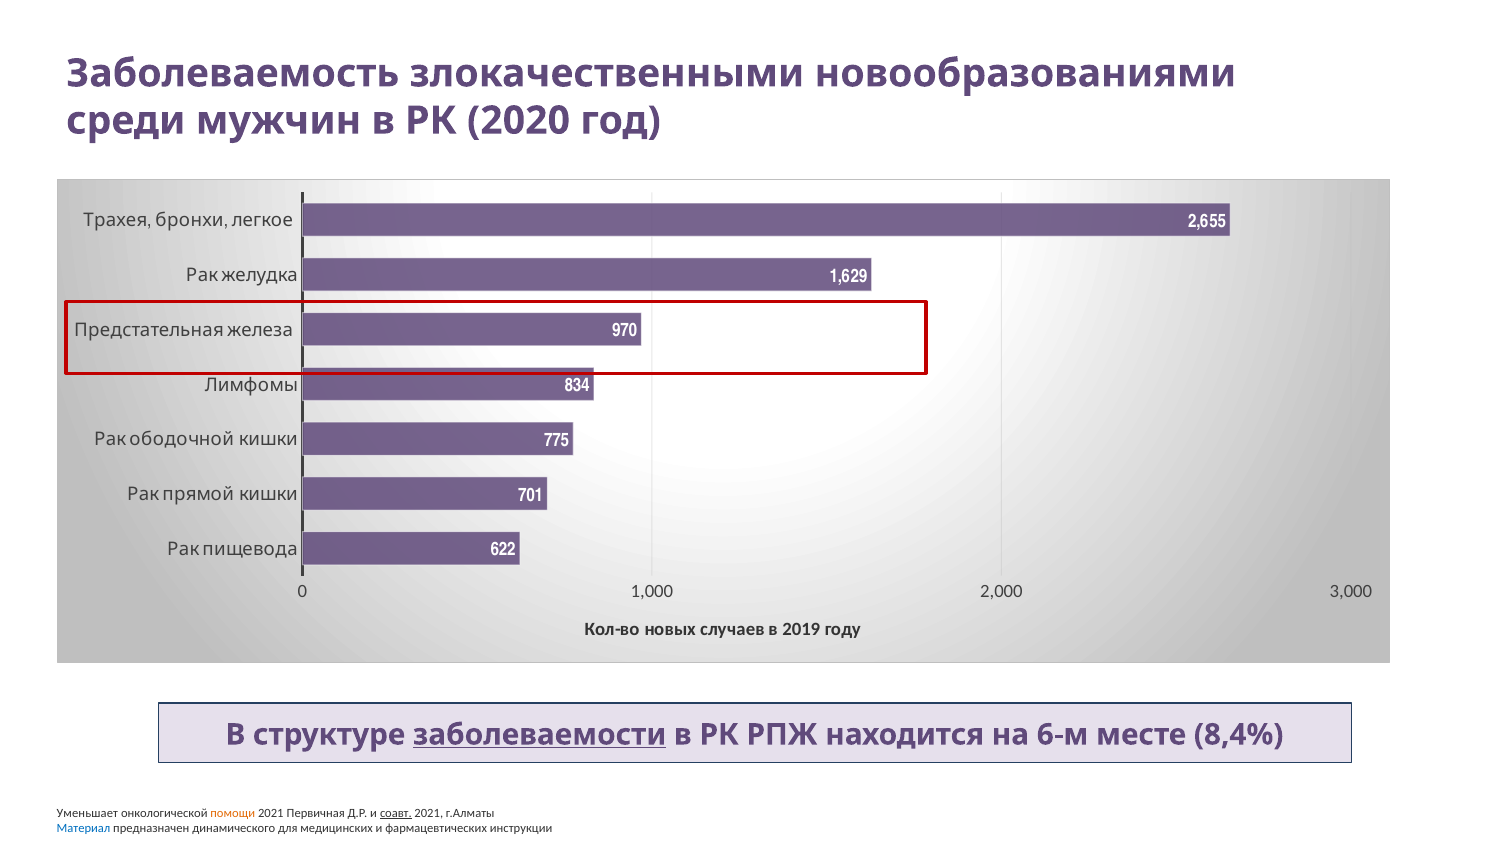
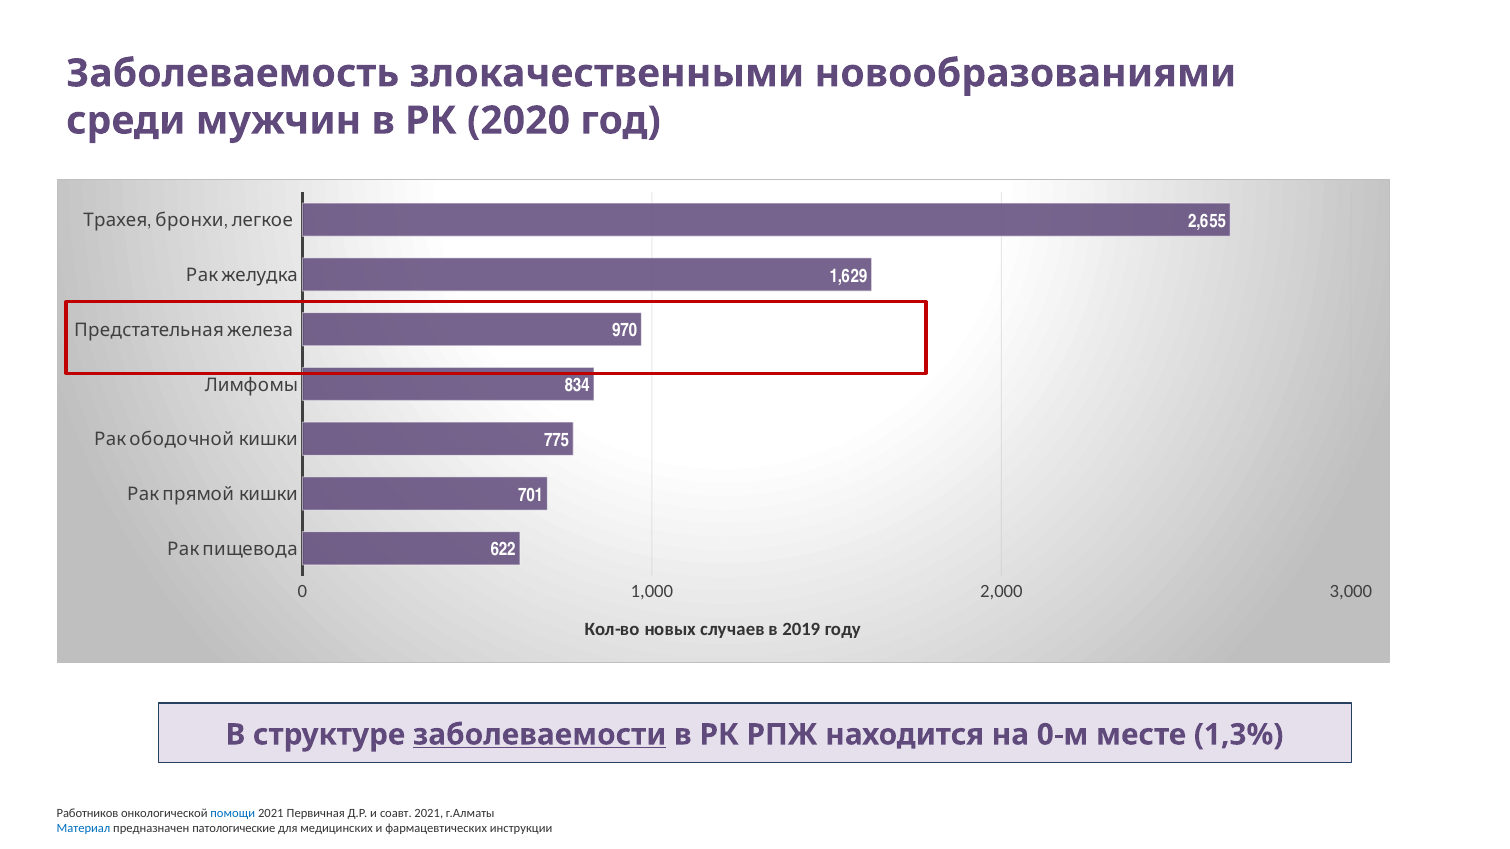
6-м: 6-м -> 0-м
8,4%: 8,4% -> 1,3%
Уменьшает: Уменьшает -> Работников
помощи colour: orange -> blue
соавт underline: present -> none
динамического: динамического -> патологические
